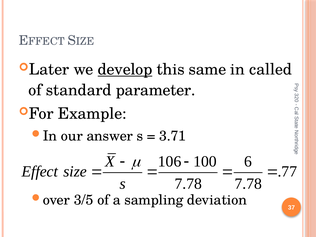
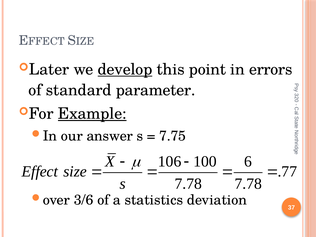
same: same -> point
called: called -> errors
Example underline: none -> present
3.71: 3.71 -> 7.75
3/5: 3/5 -> 3/6
sampling: sampling -> statistics
